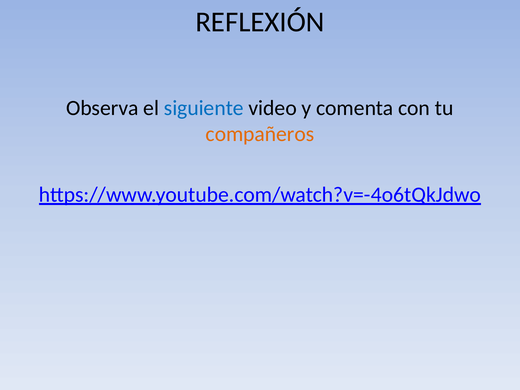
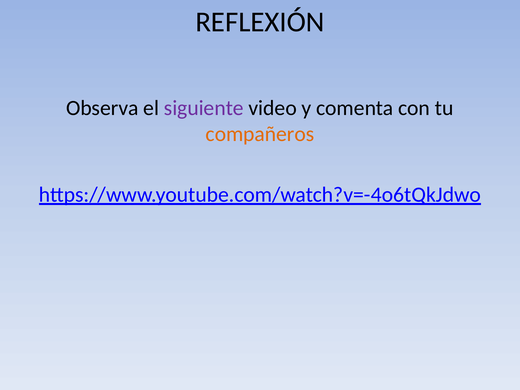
siguiente colour: blue -> purple
